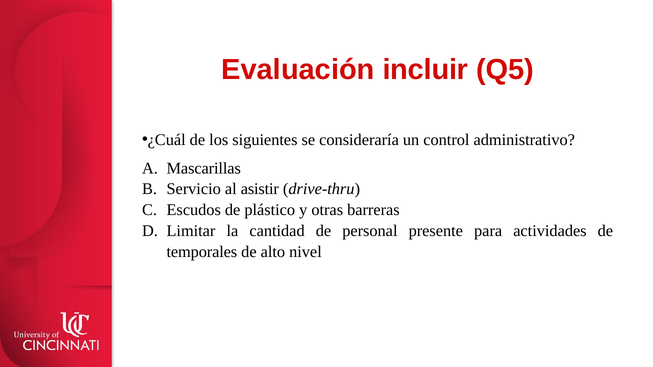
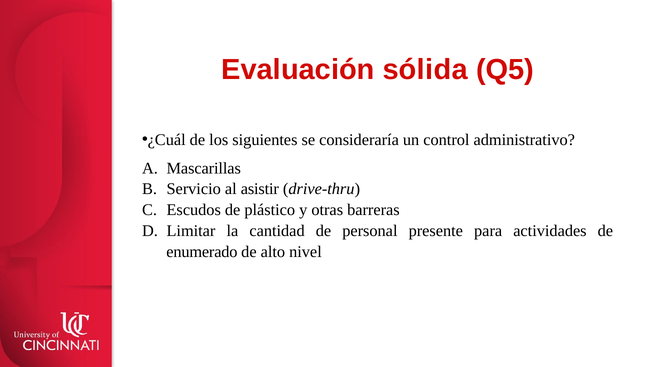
incluir: incluir -> sólida
temporales: temporales -> enumerado
